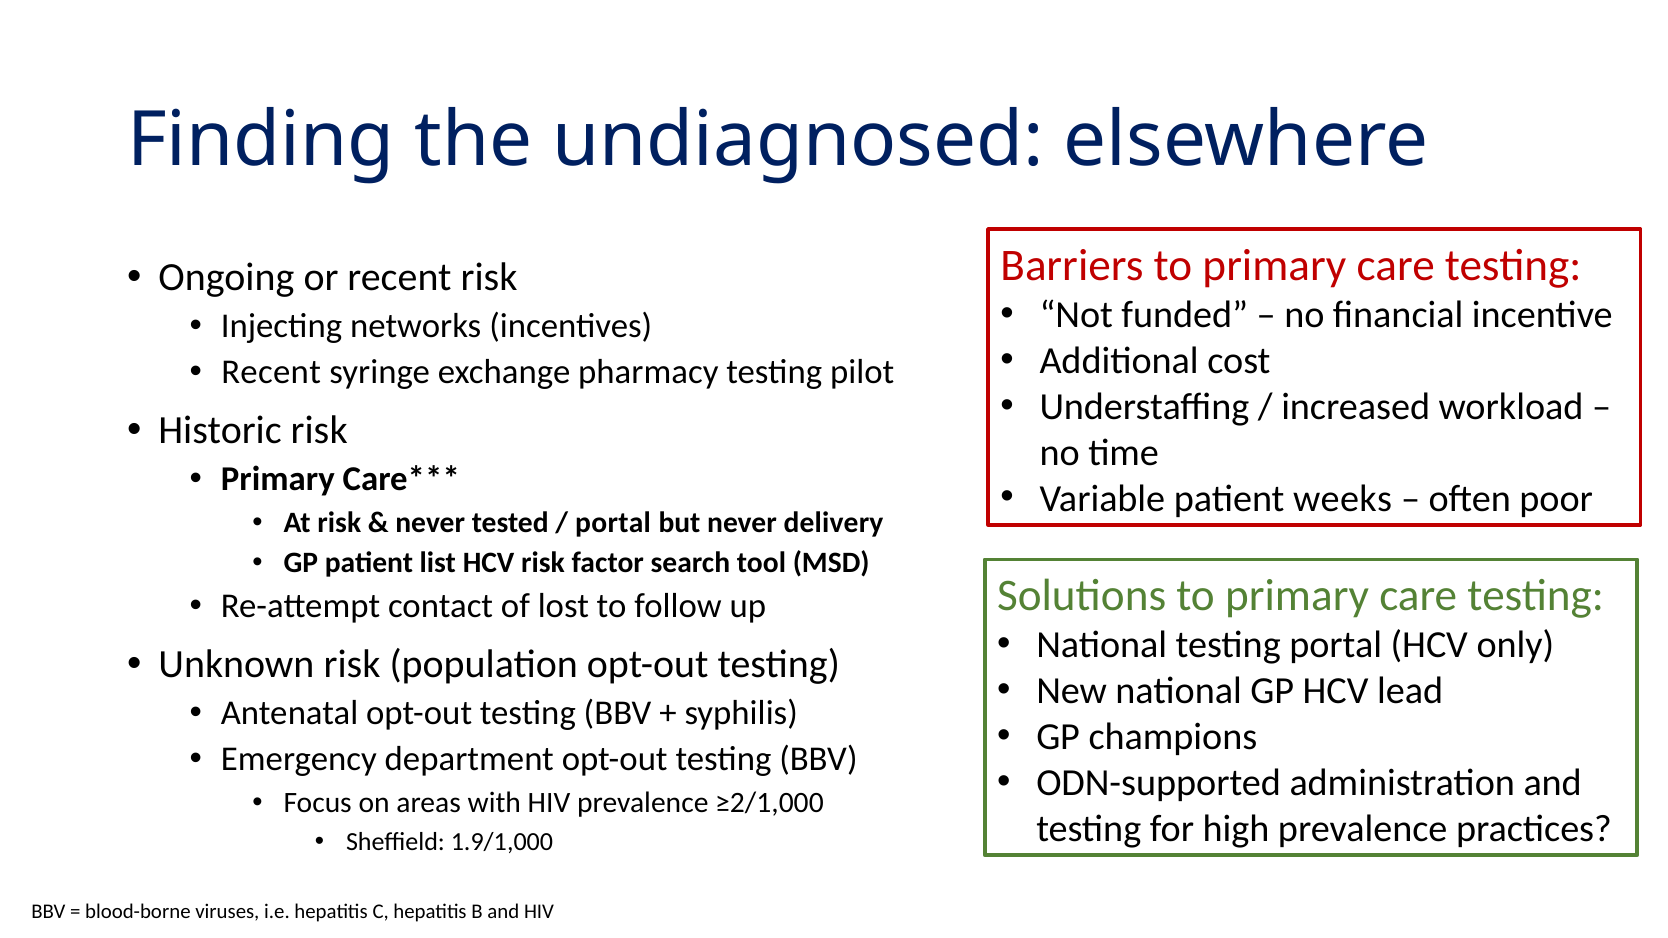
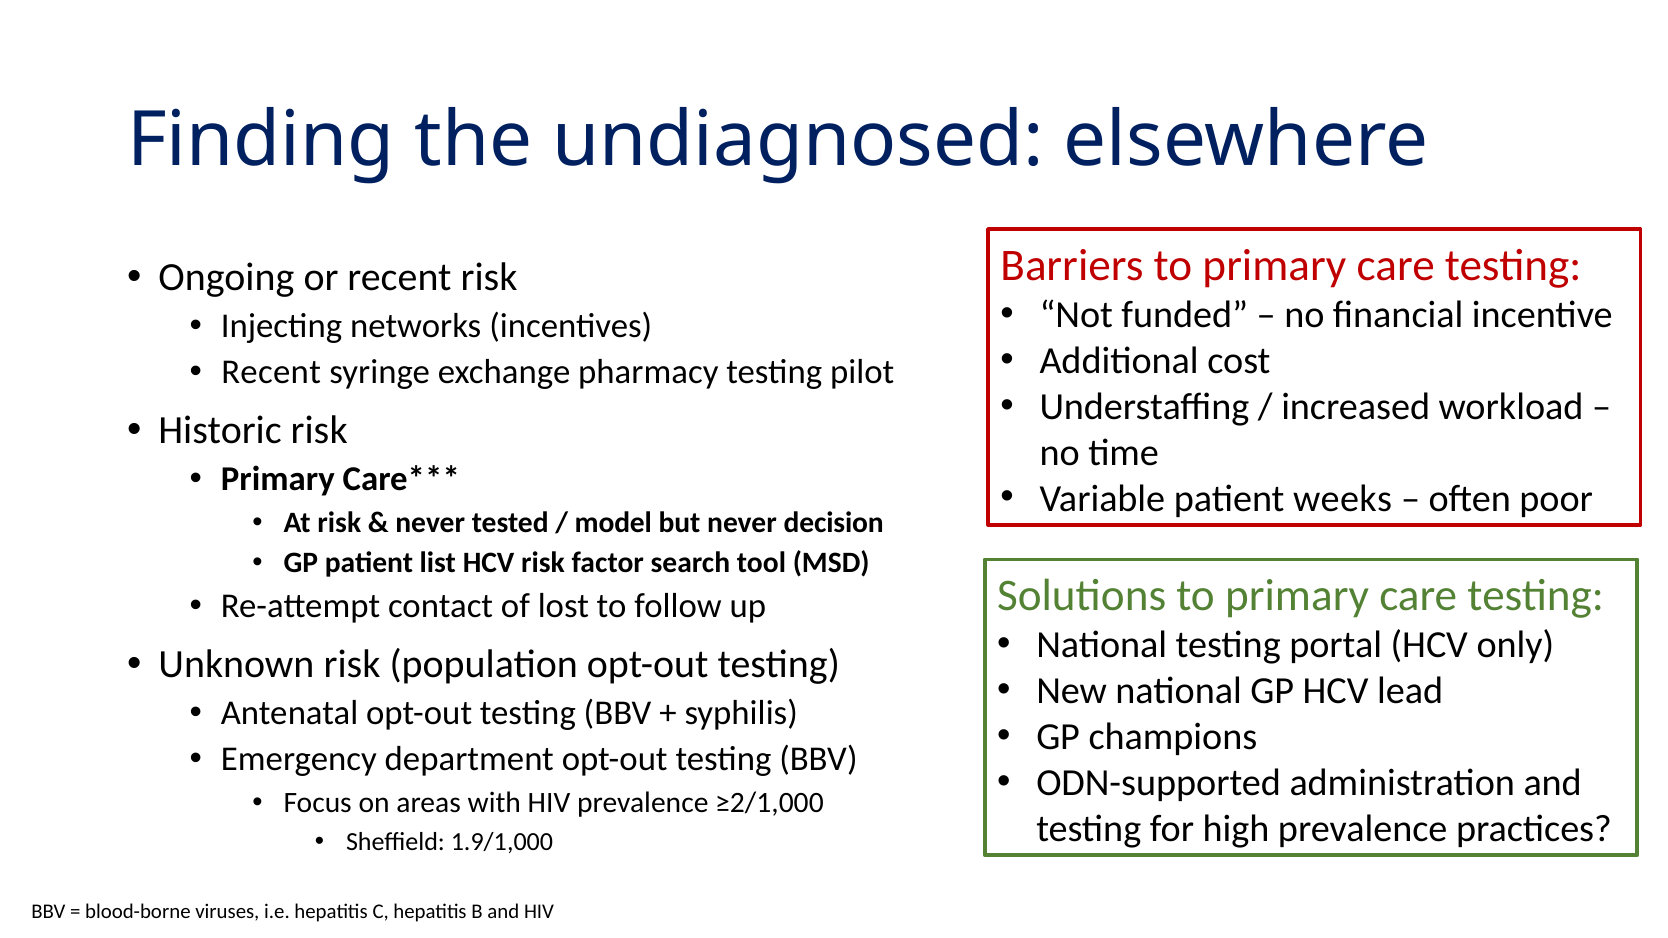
portal at (613, 523): portal -> model
delivery: delivery -> decision
